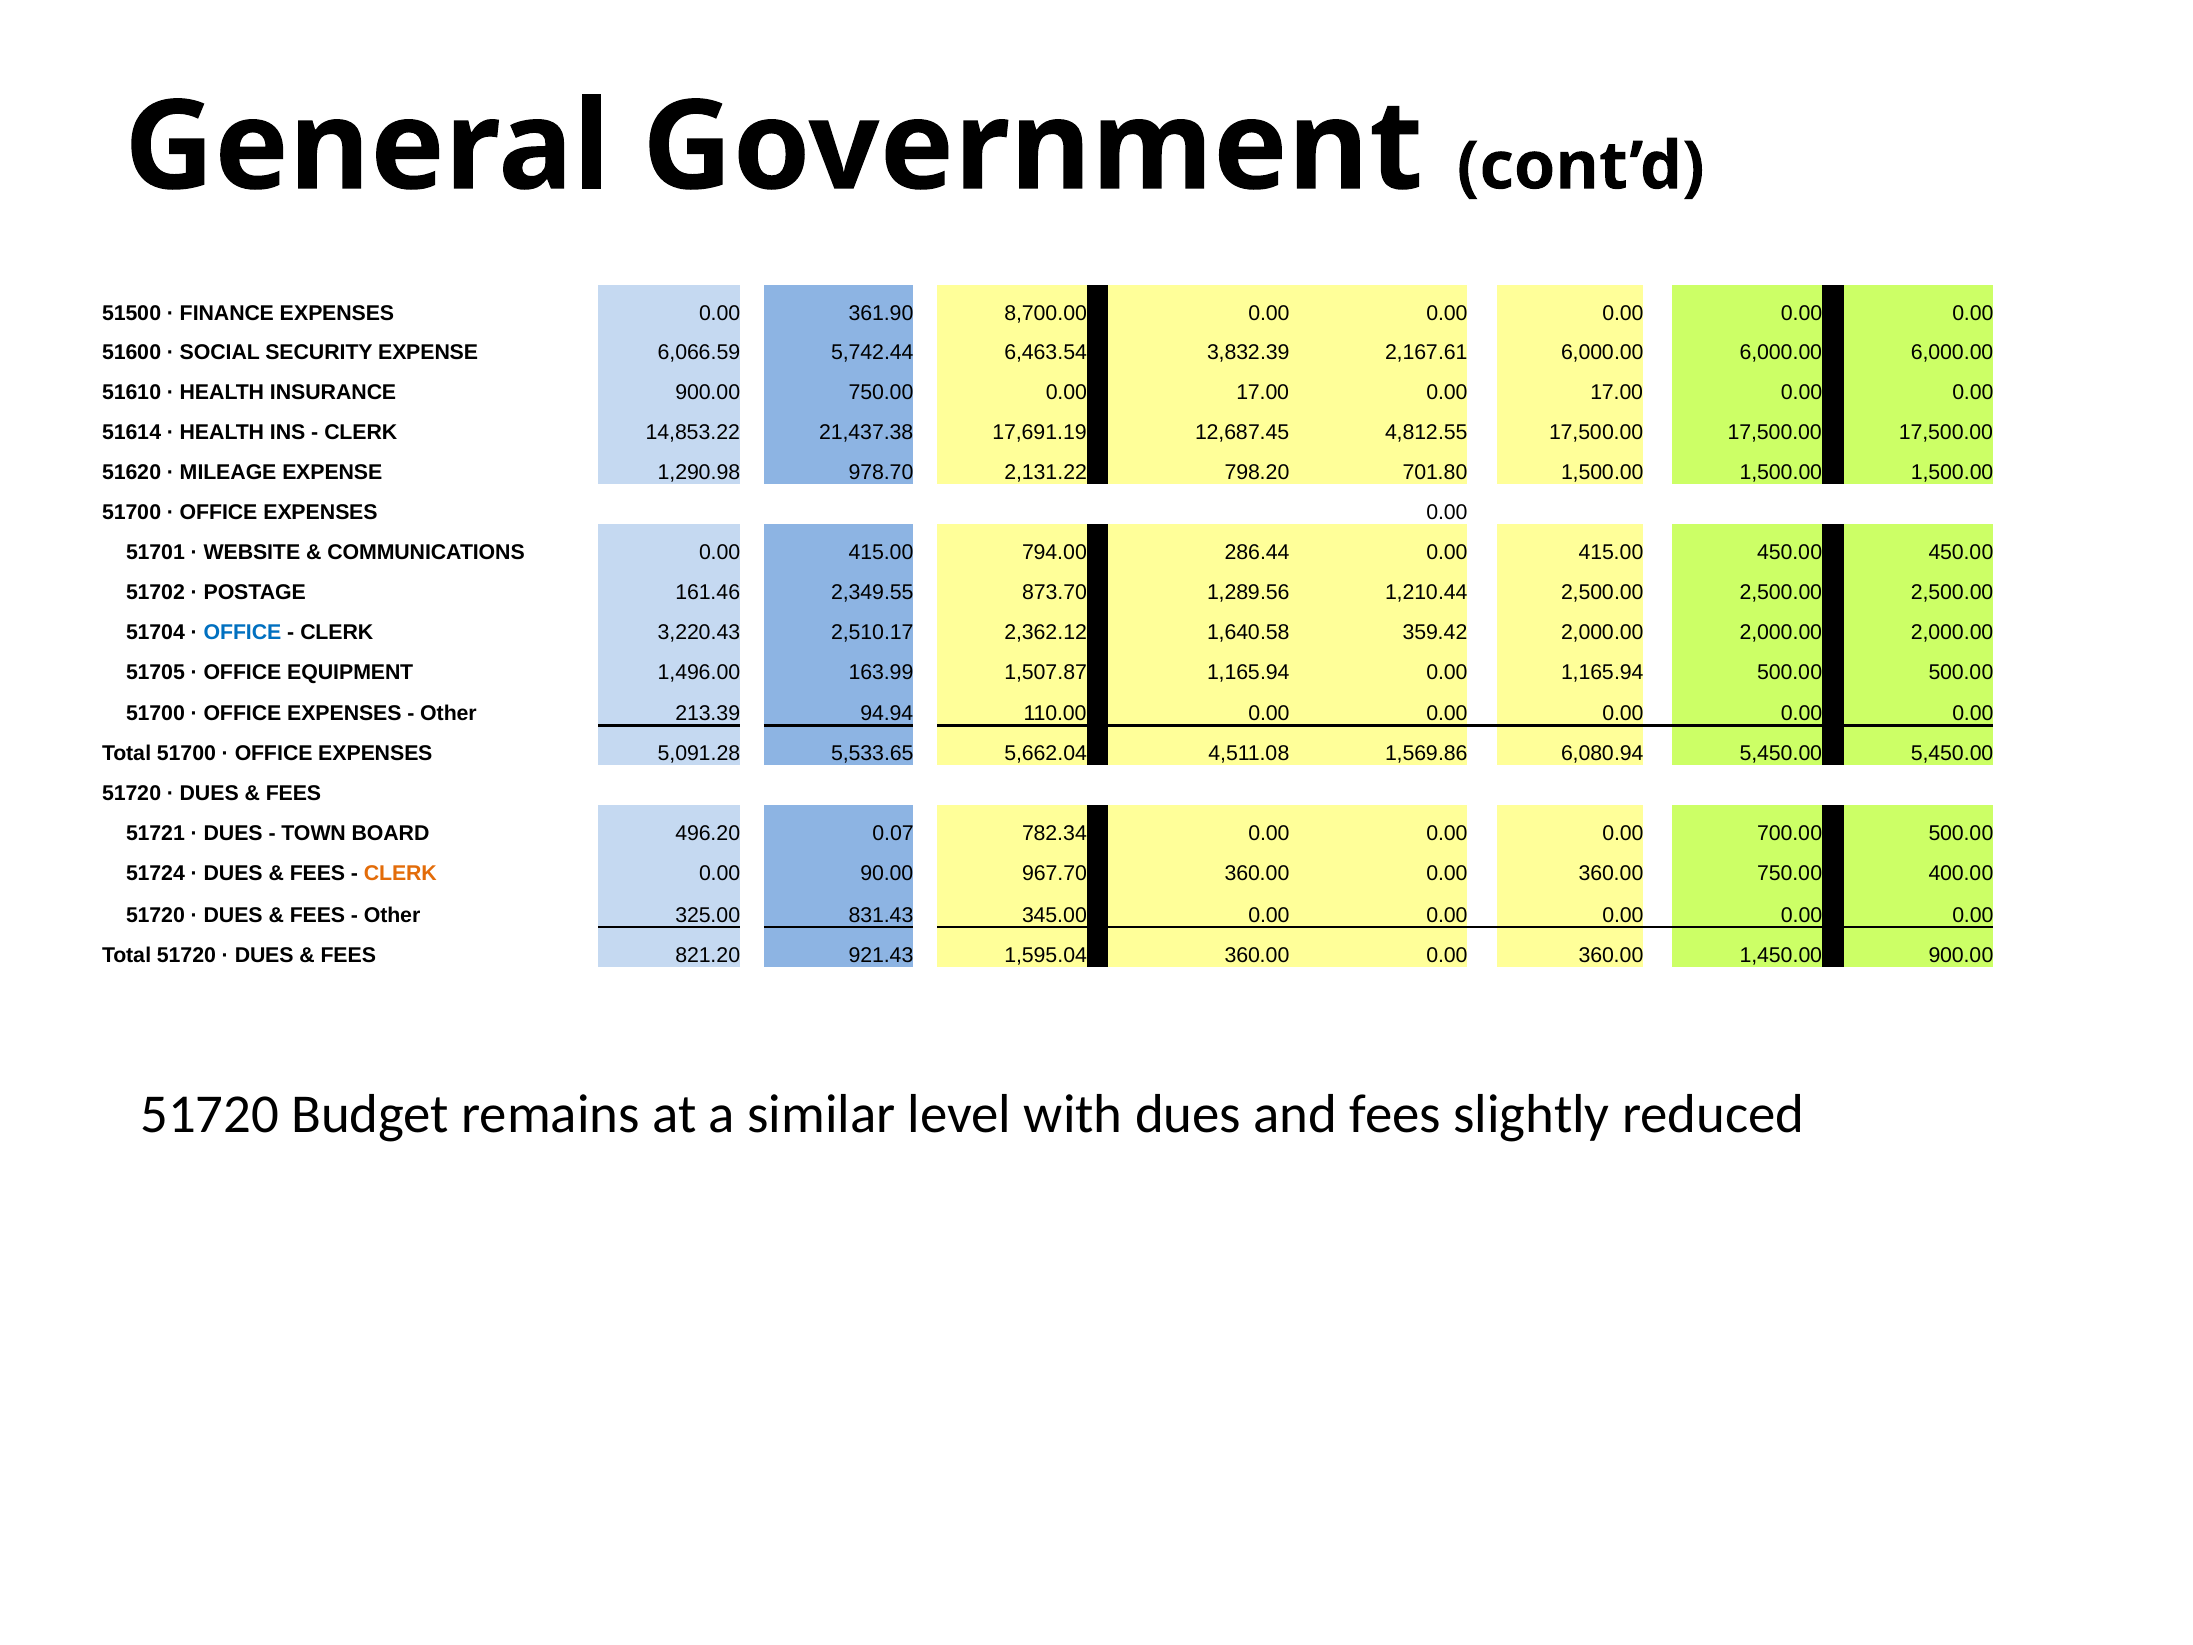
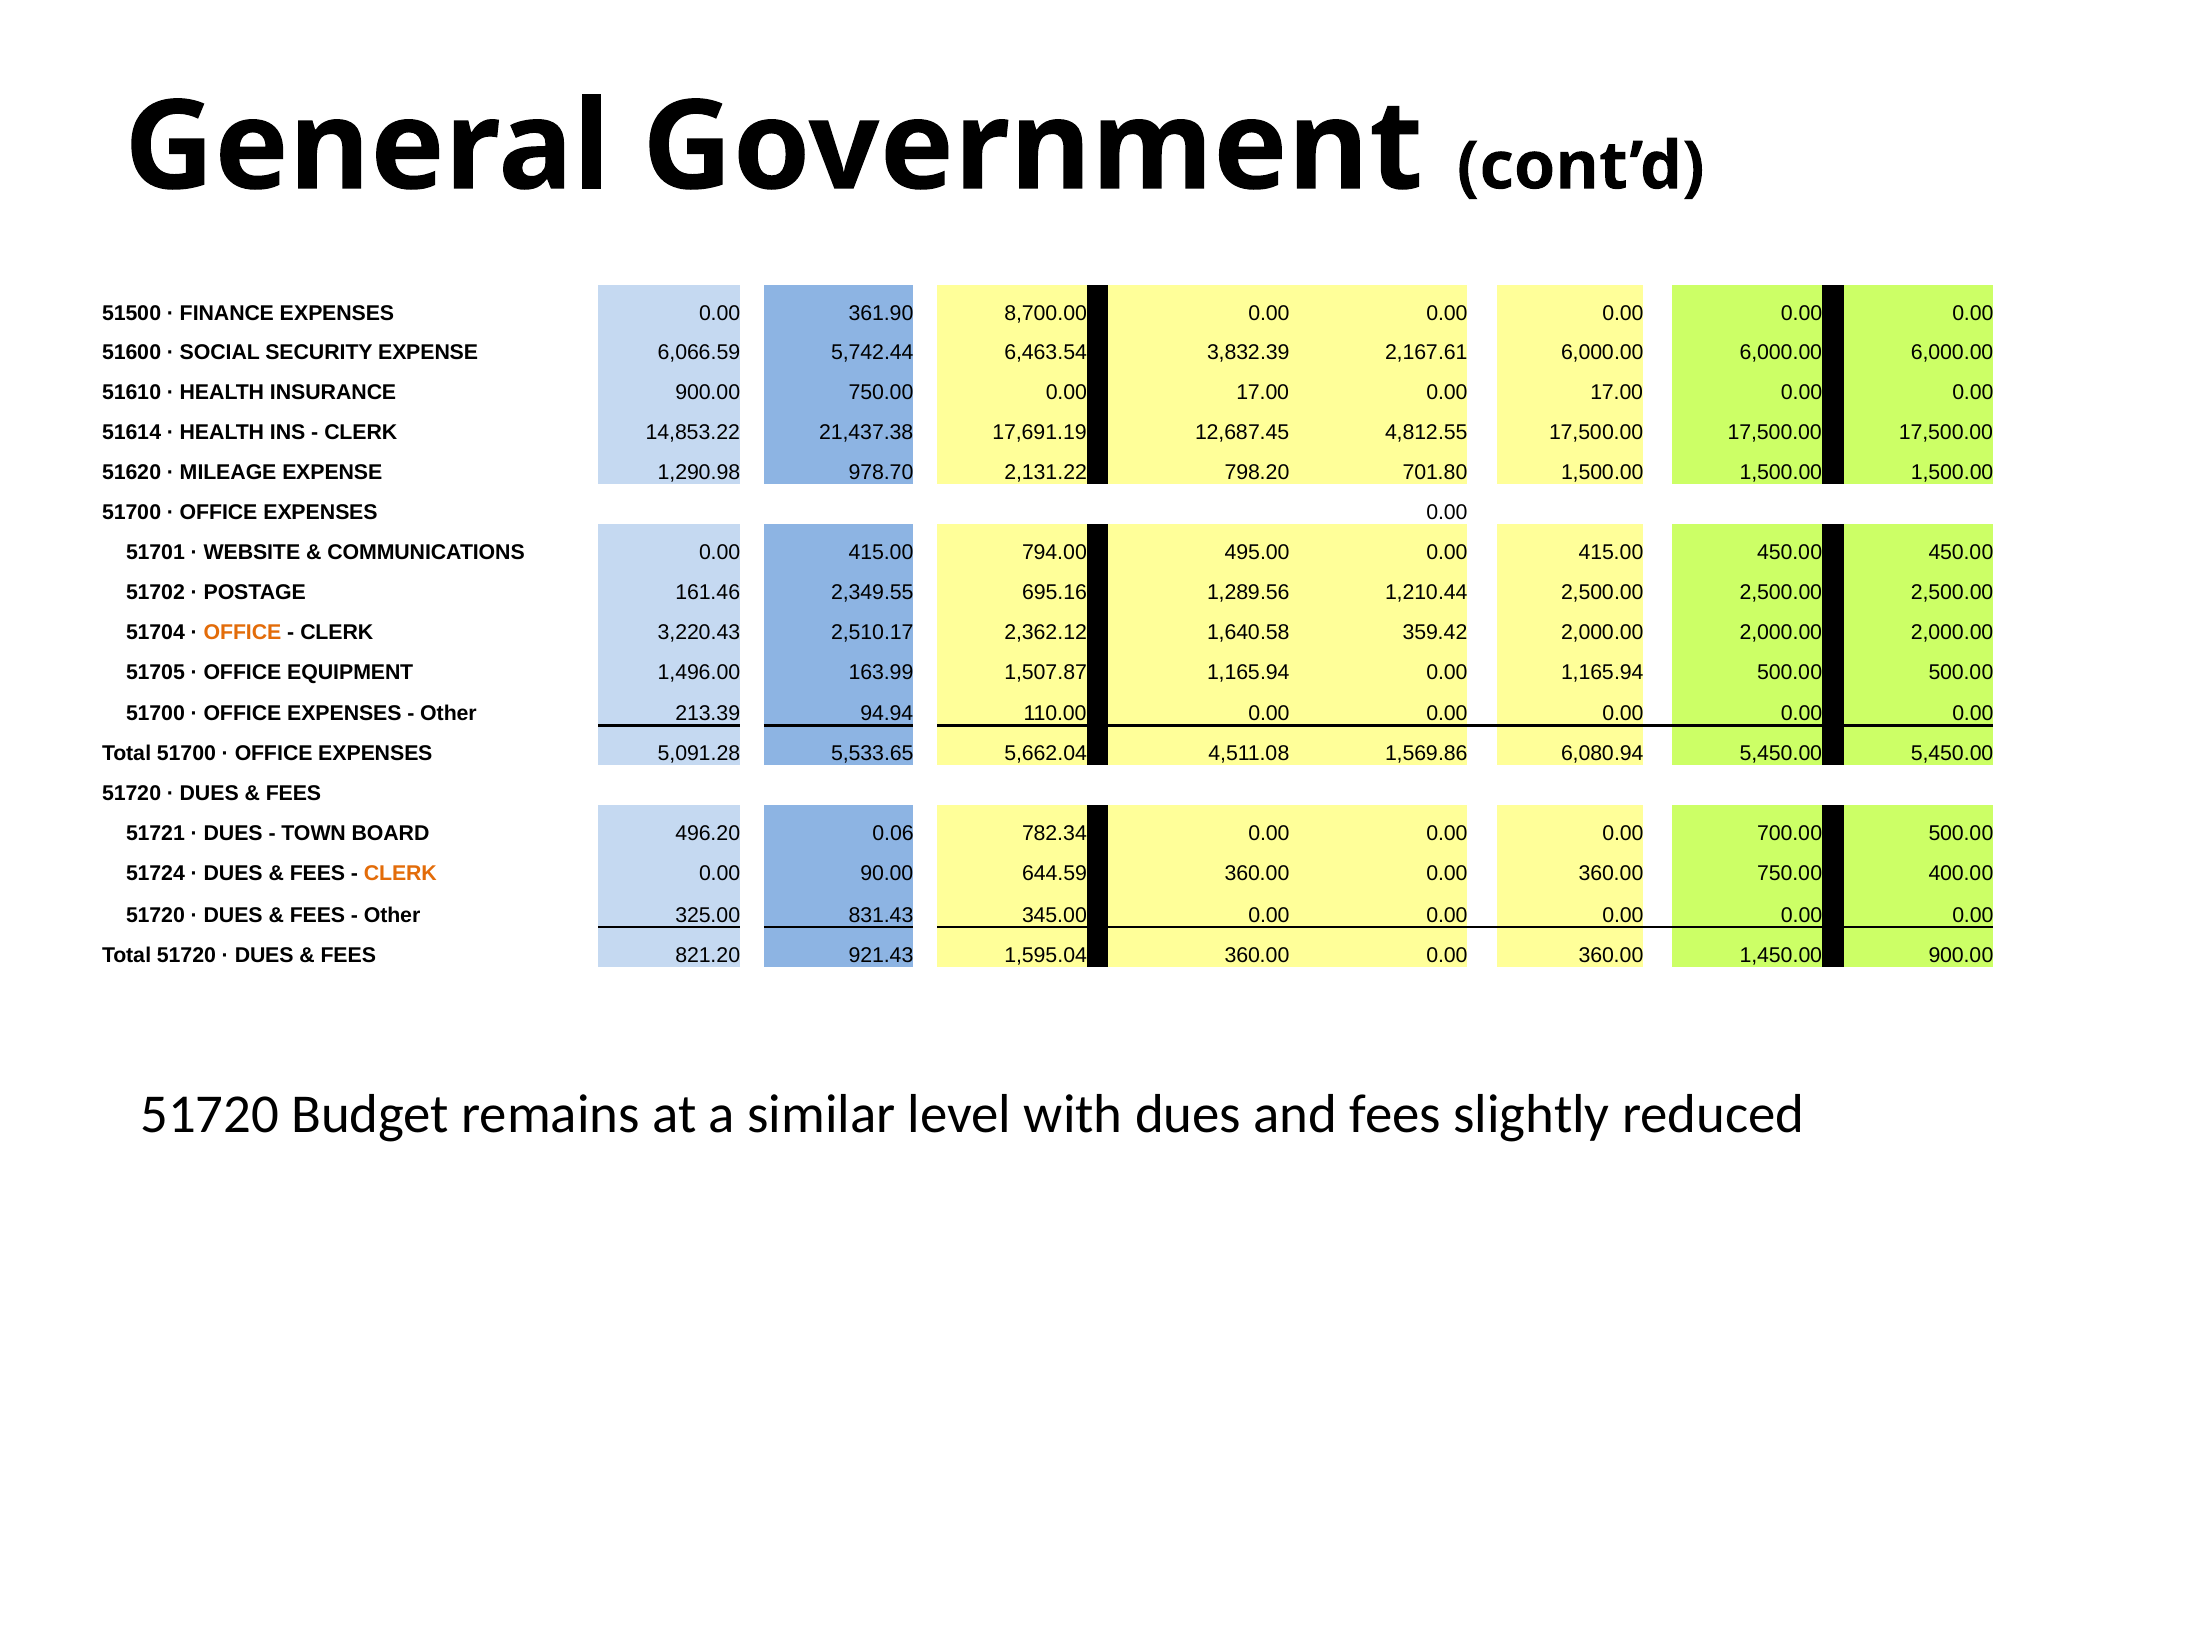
286.44: 286.44 -> 495.00
873.70: 873.70 -> 695.16
OFFICE at (242, 632) colour: blue -> orange
0.07: 0.07 -> 0.06
967.70: 967.70 -> 644.59
